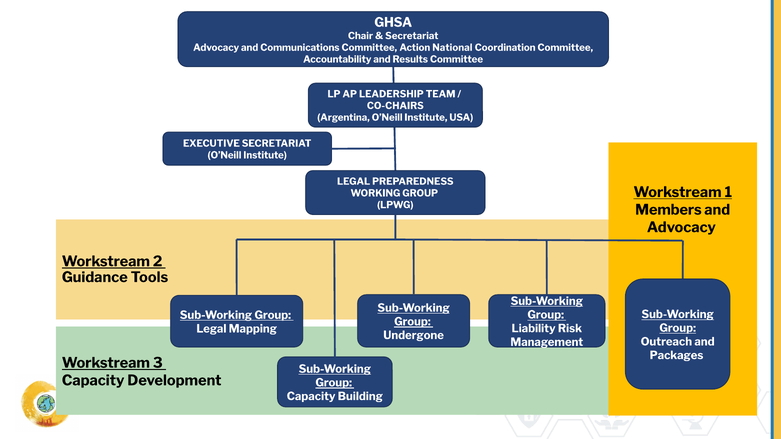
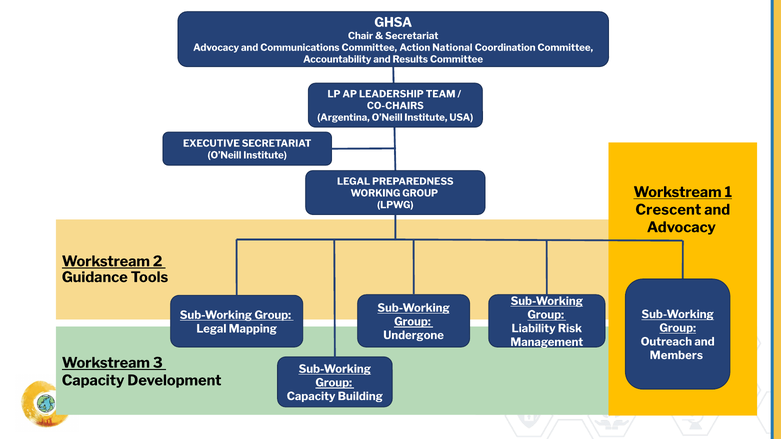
Members: Members -> Crescent
Packages: Packages -> Members
